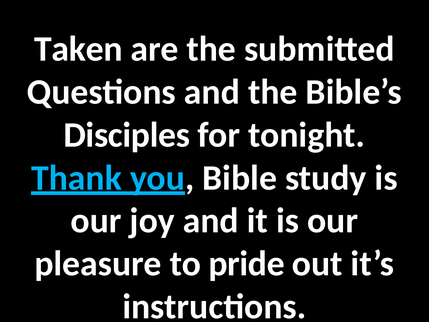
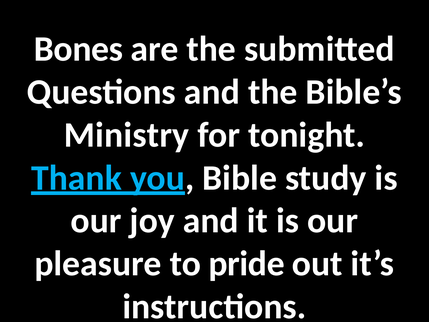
Taken: Taken -> Bones
Disciples: Disciples -> Ministry
